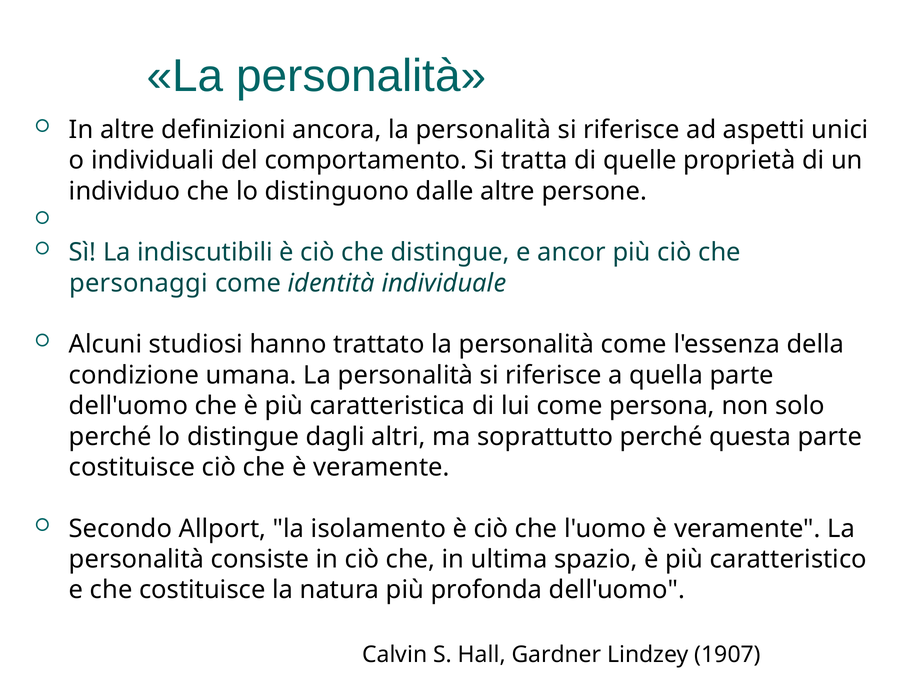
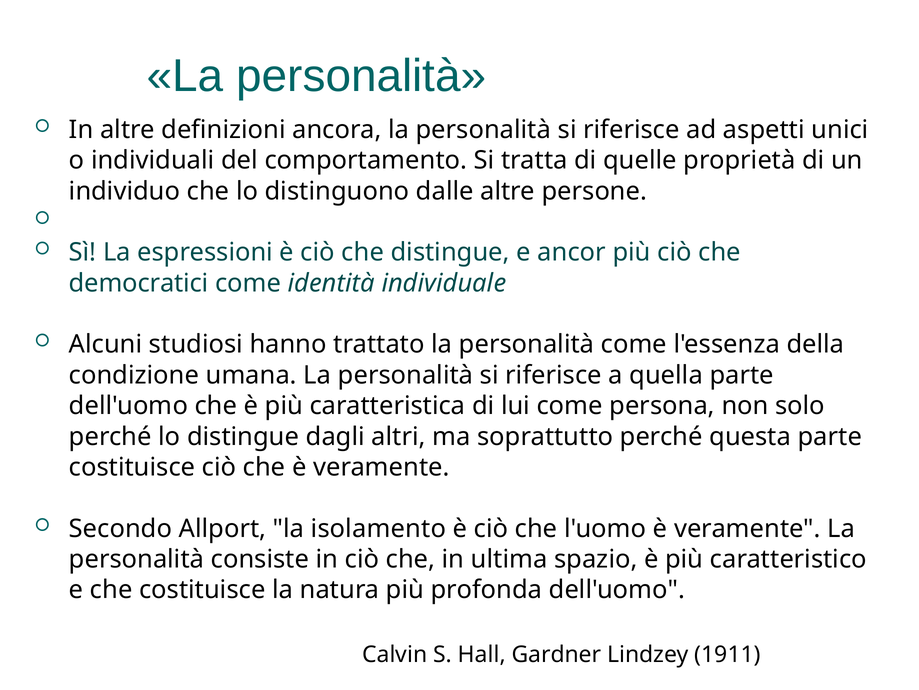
indiscutibili: indiscutibili -> espressioni
personaggi: personaggi -> democratici
1907: 1907 -> 1911
